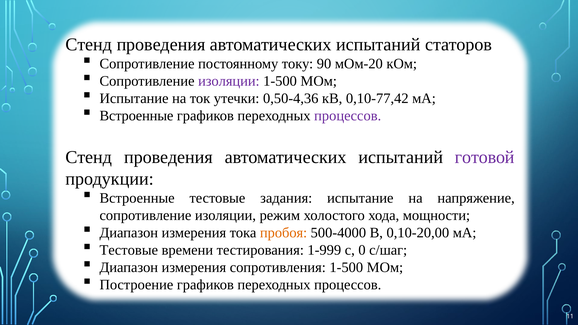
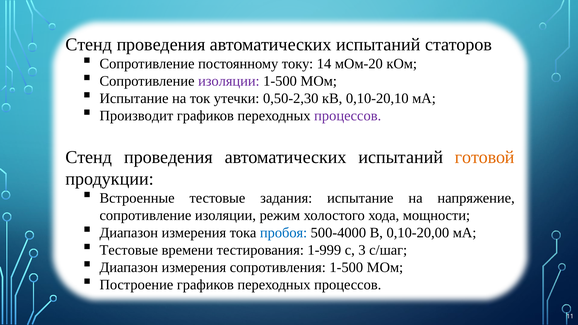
90: 90 -> 14
0,50-4,36: 0,50-4,36 -> 0,50-2,30
0,10-77,42: 0,10-77,42 -> 0,10-20,10
Встроенные at (136, 116): Встроенные -> Производит
готовой colour: purple -> orange
пробоя colour: orange -> blue
0: 0 -> 3
